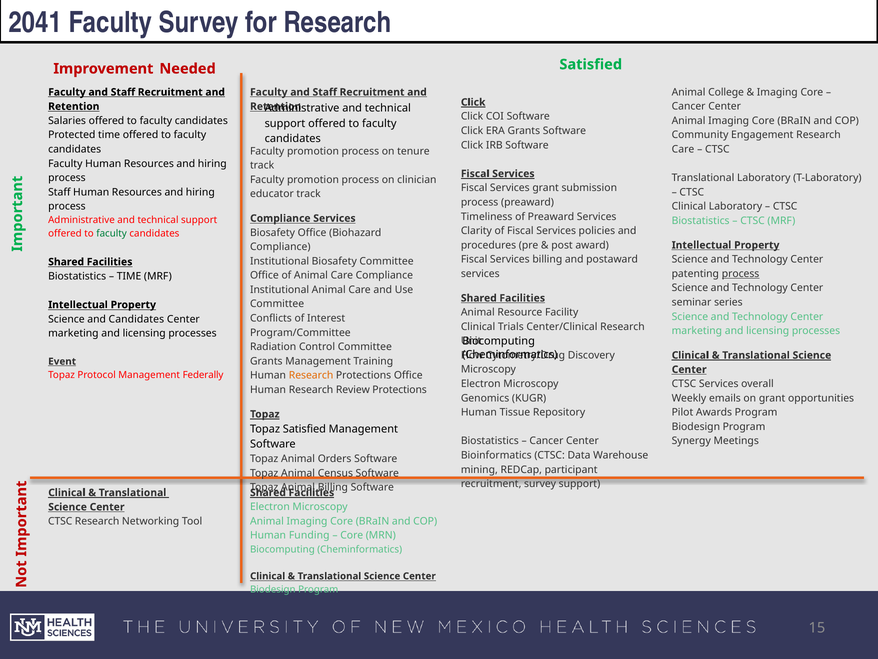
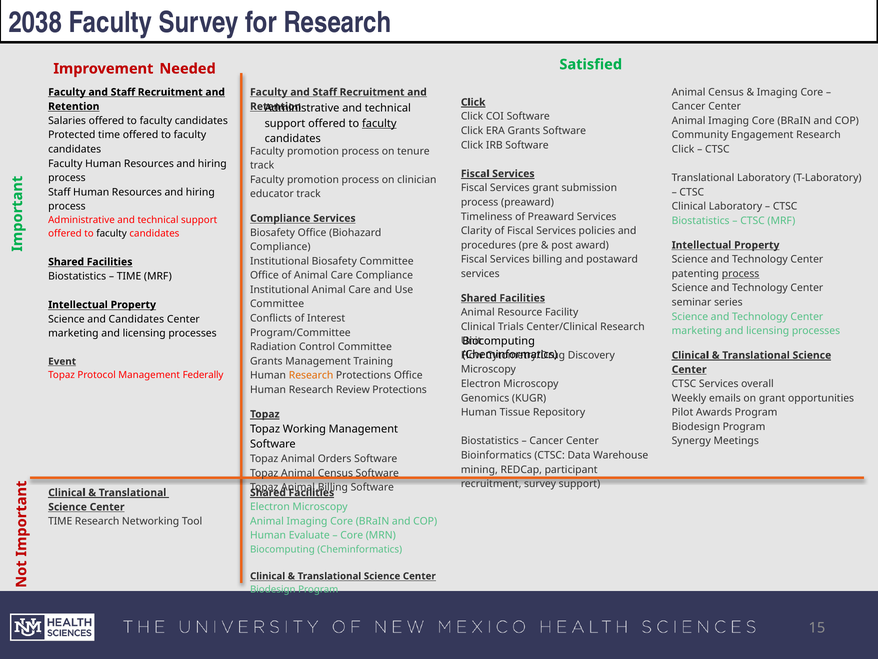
2041: 2041 -> 2038
College at (726, 92): College -> Census
faculty at (379, 123) underline: none -> present
Care at (683, 149): Care -> Click
faculty at (112, 233) colour: green -> black
Topaz Satisfied: Satisfied -> Working
CTSC at (60, 521): CTSC -> TIME
Funding: Funding -> Evaluate
